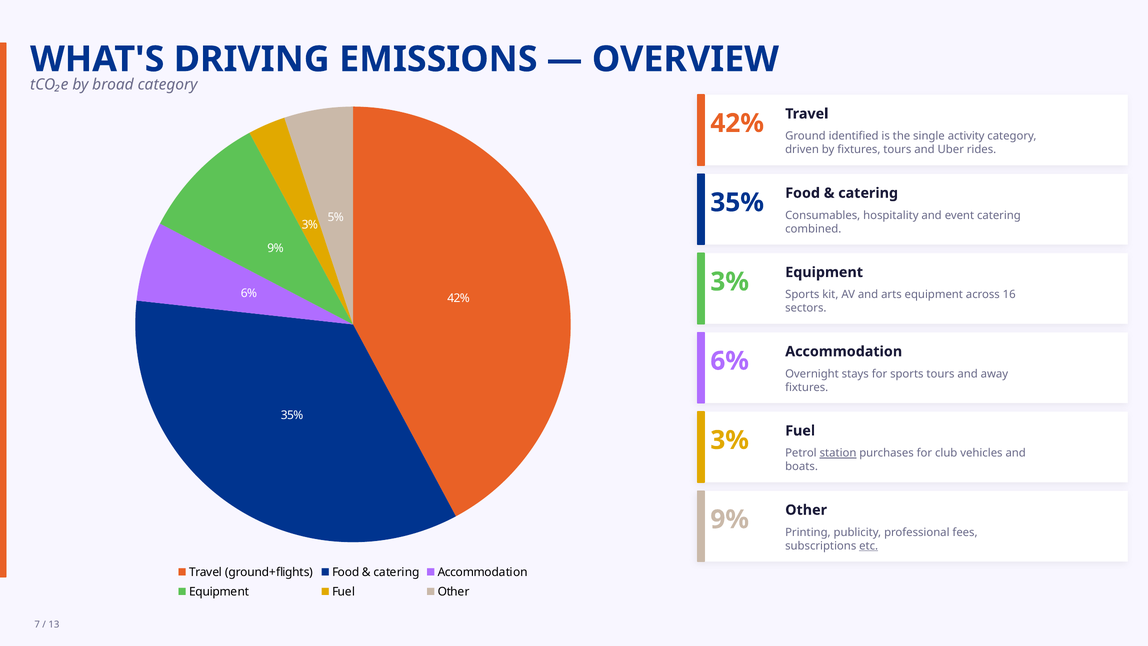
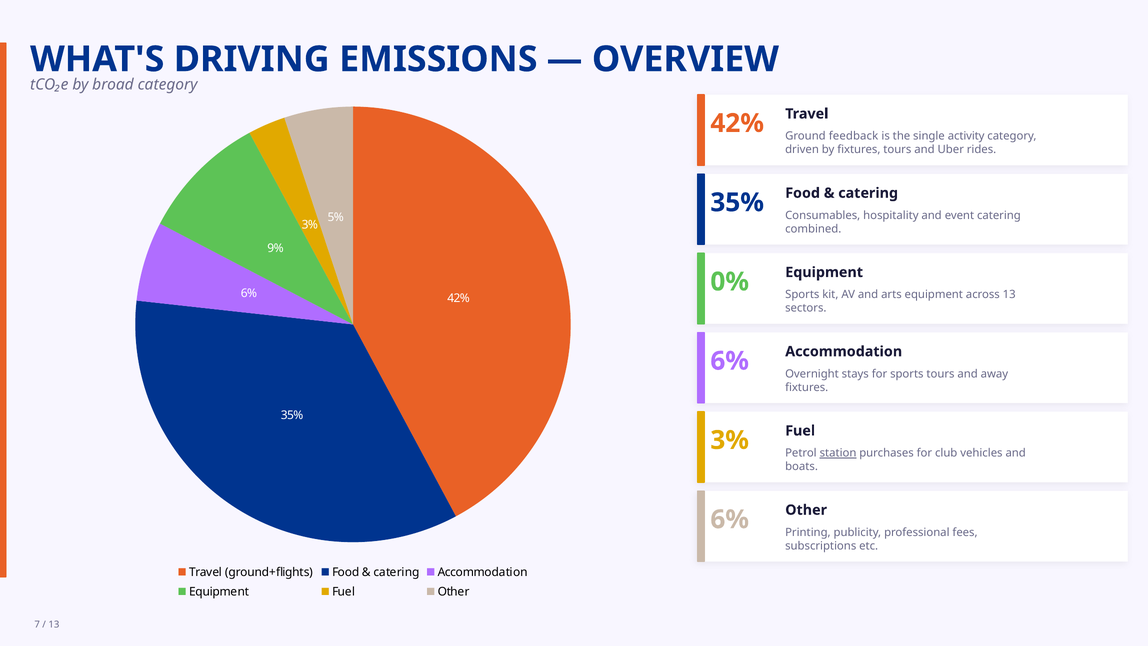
identified: identified -> feedback
3% at (730, 282): 3% -> 0%
across 16: 16 -> 13
9% at (730, 519): 9% -> 6%
etc underline: present -> none
